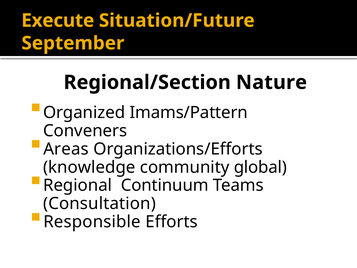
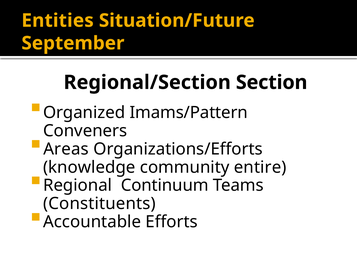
Execute: Execute -> Entities
Nature: Nature -> Section
global: global -> entire
Consultation: Consultation -> Constituents
Responsible: Responsible -> Accountable
